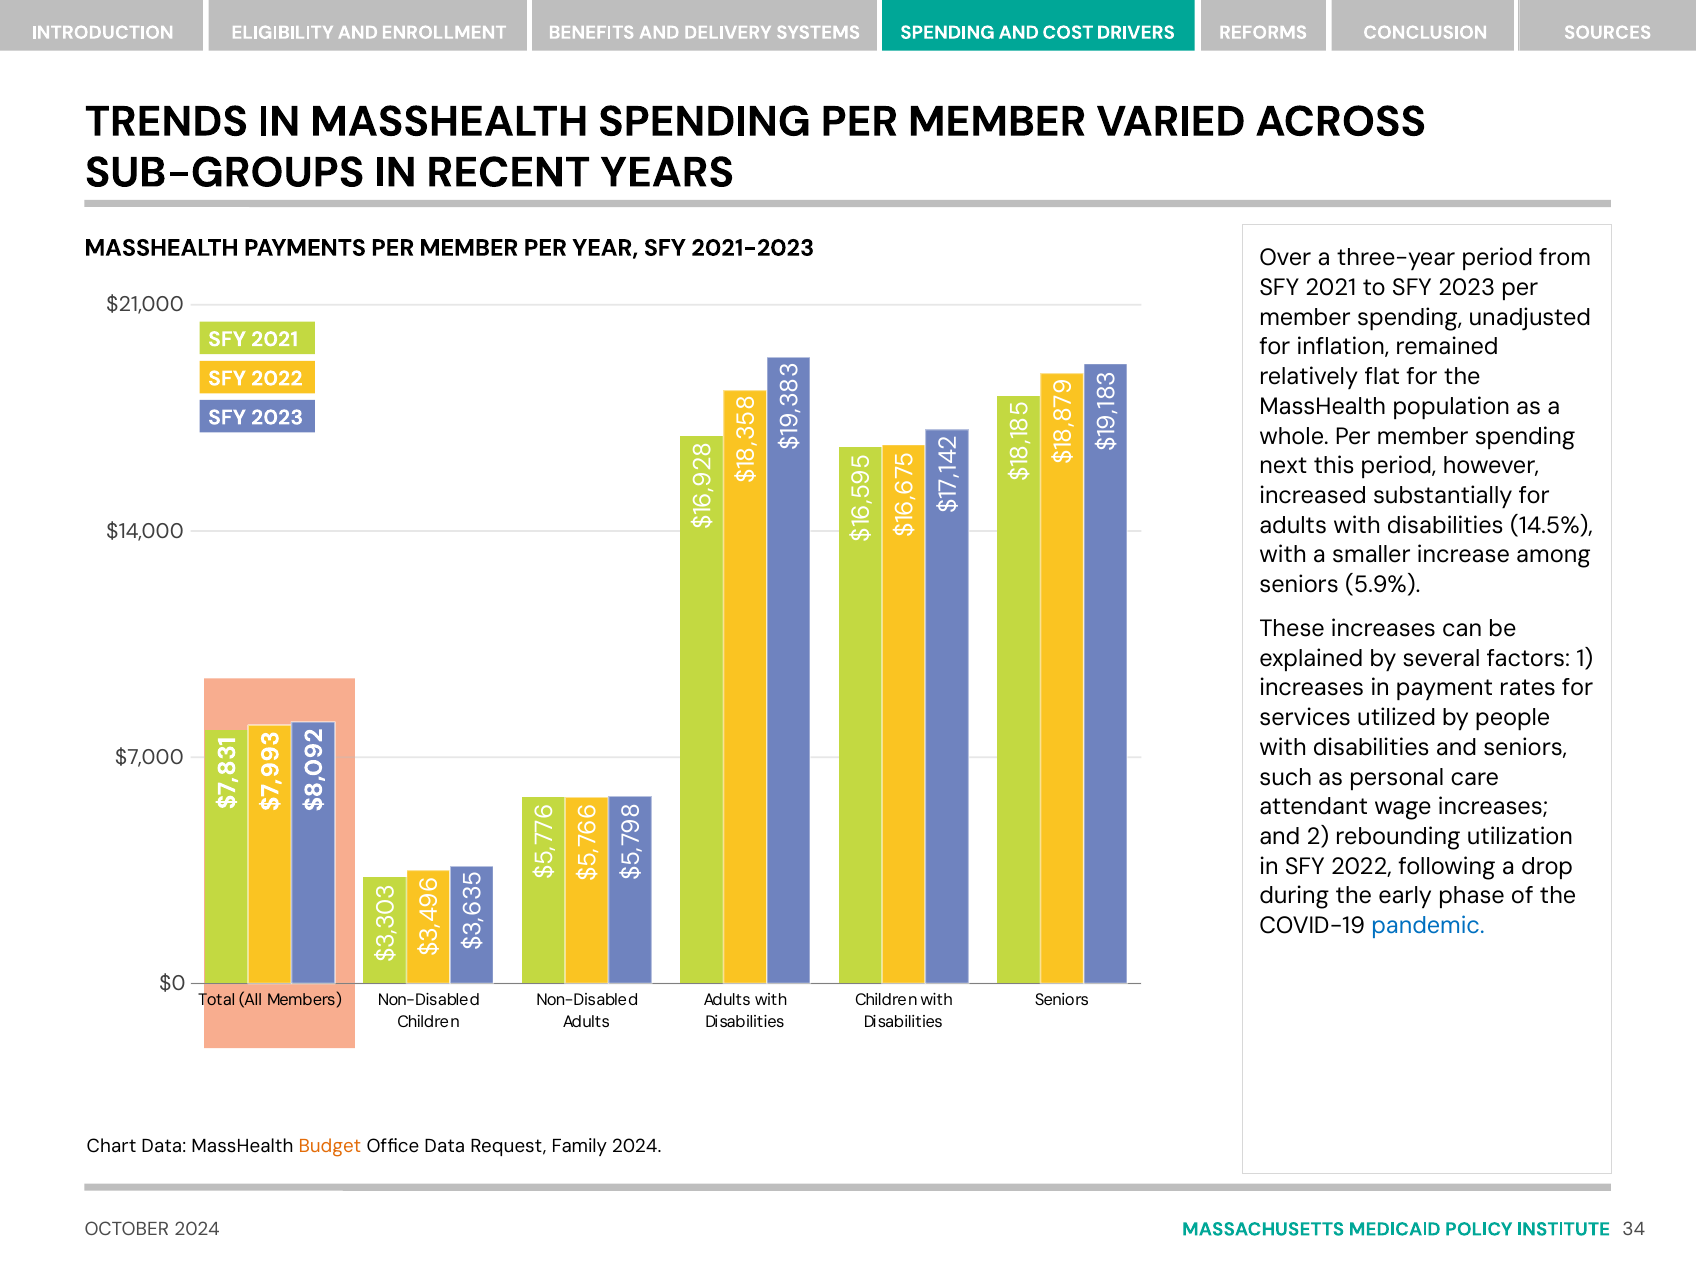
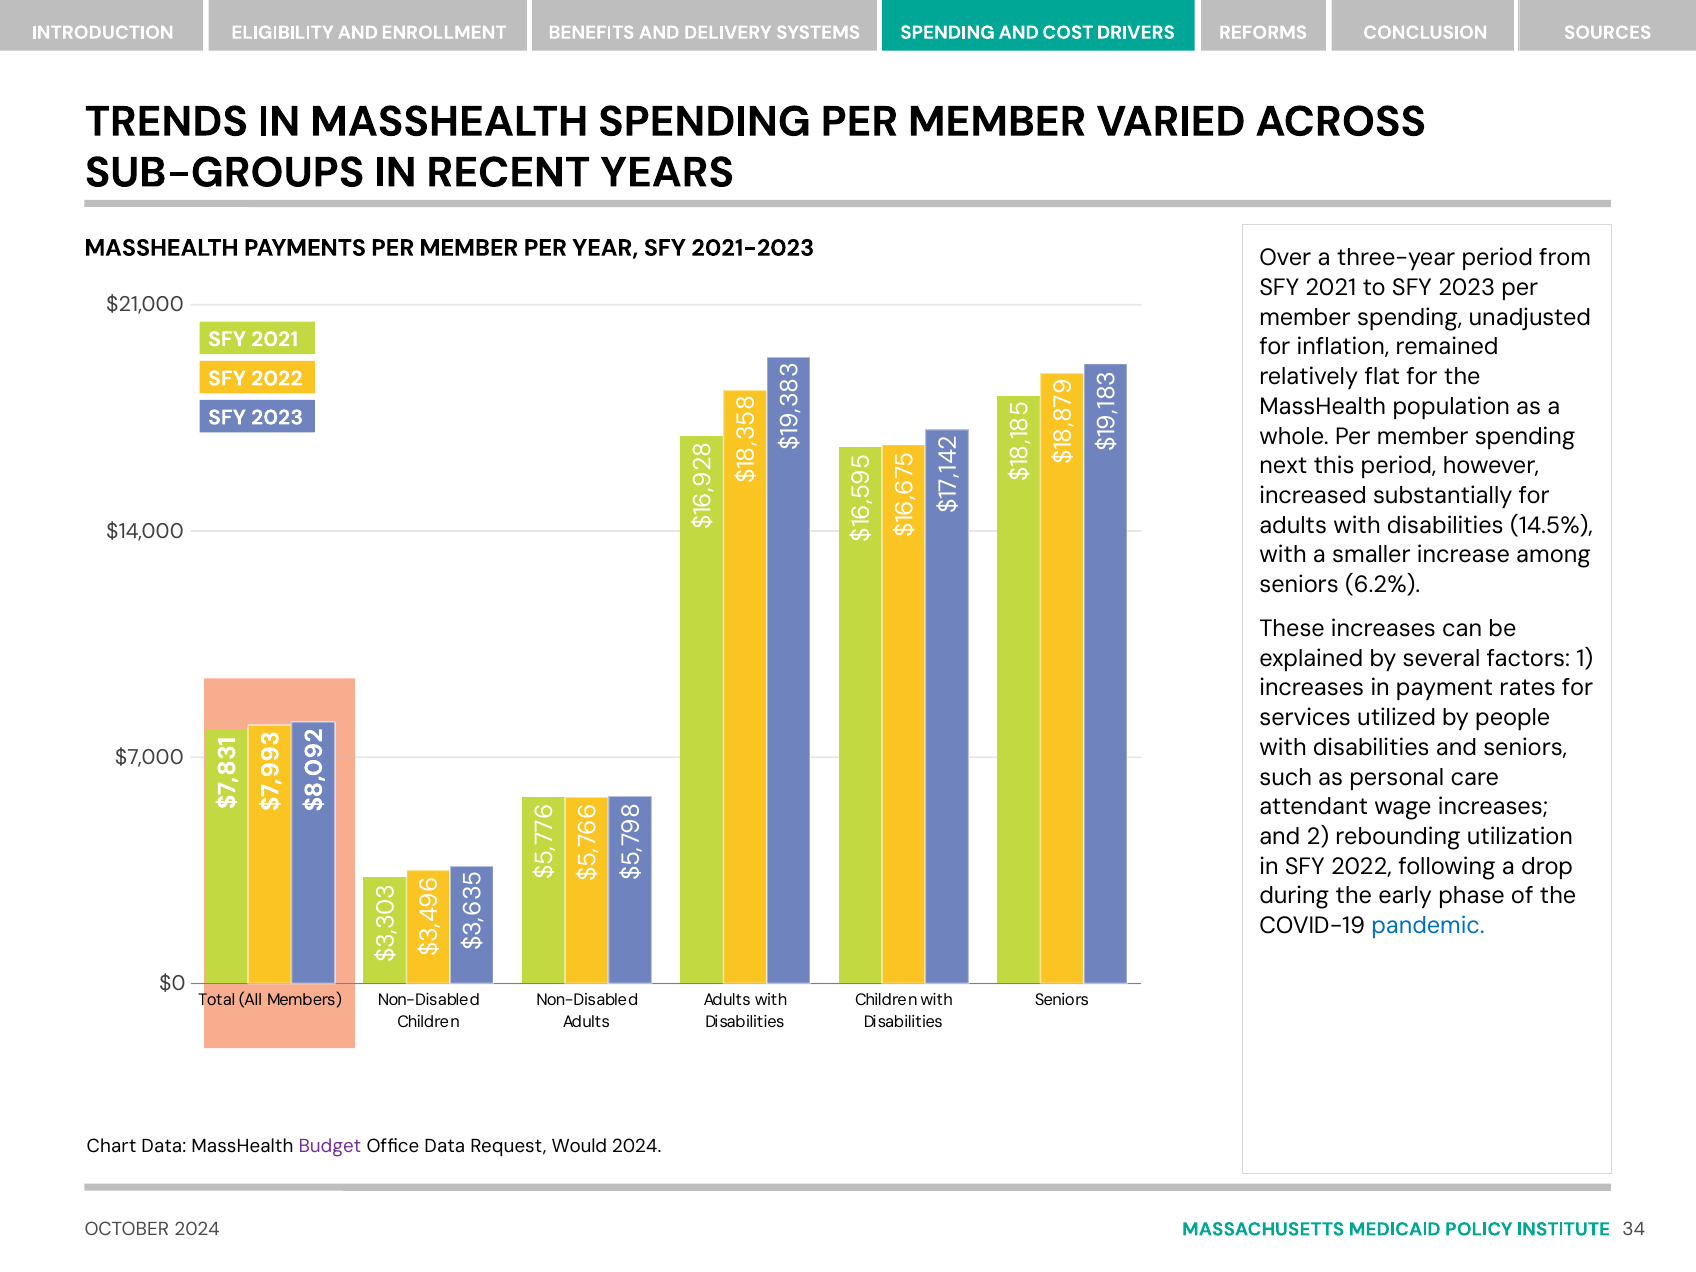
5.9%: 5.9% -> 6.2%
Budget colour: orange -> purple
Family: Family -> Would
